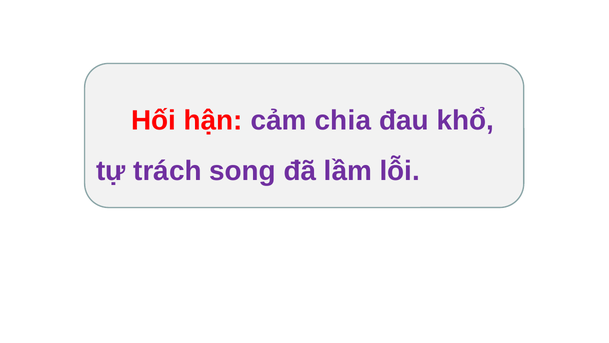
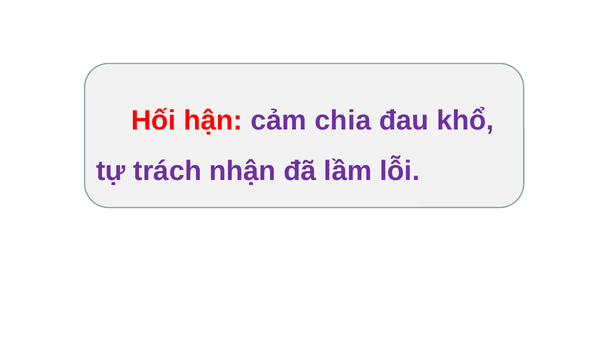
song: song -> nhận
